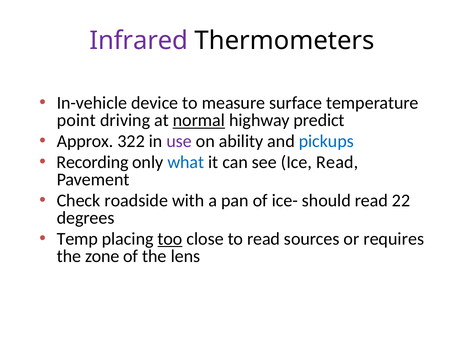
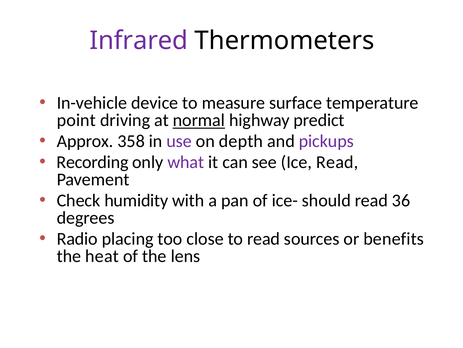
322: 322 -> 358
ability: ability -> depth
pickups colour: blue -> purple
what colour: blue -> purple
roadside: roadside -> humidity
22: 22 -> 36
Temp: Temp -> Radio
too underline: present -> none
requires: requires -> benefits
zone: zone -> heat
